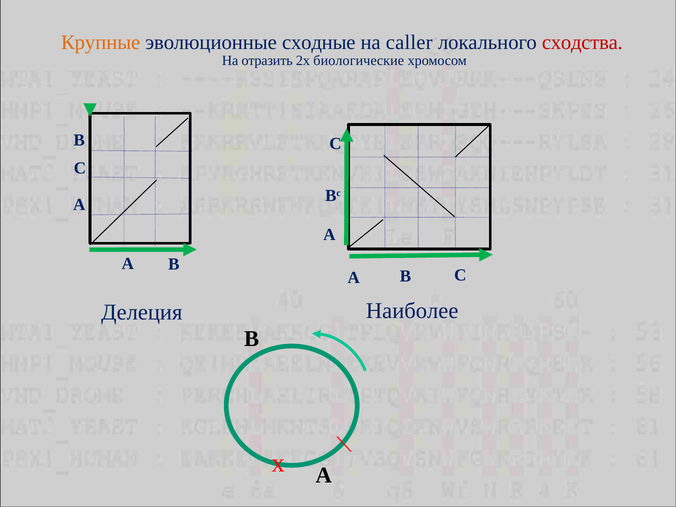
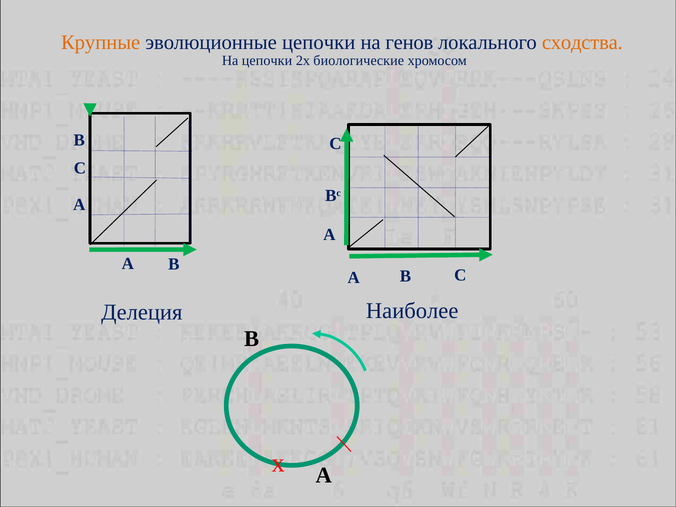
эволюционные сходные: сходные -> цепочки
caller: caller -> генов
сходства colour: red -> orange
На отразить: отразить -> цепочки
